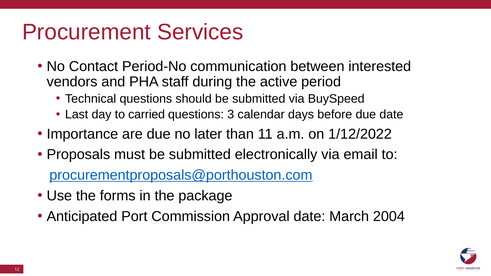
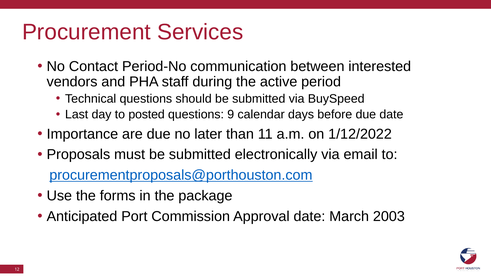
carried: carried -> posted
3: 3 -> 9
2004: 2004 -> 2003
